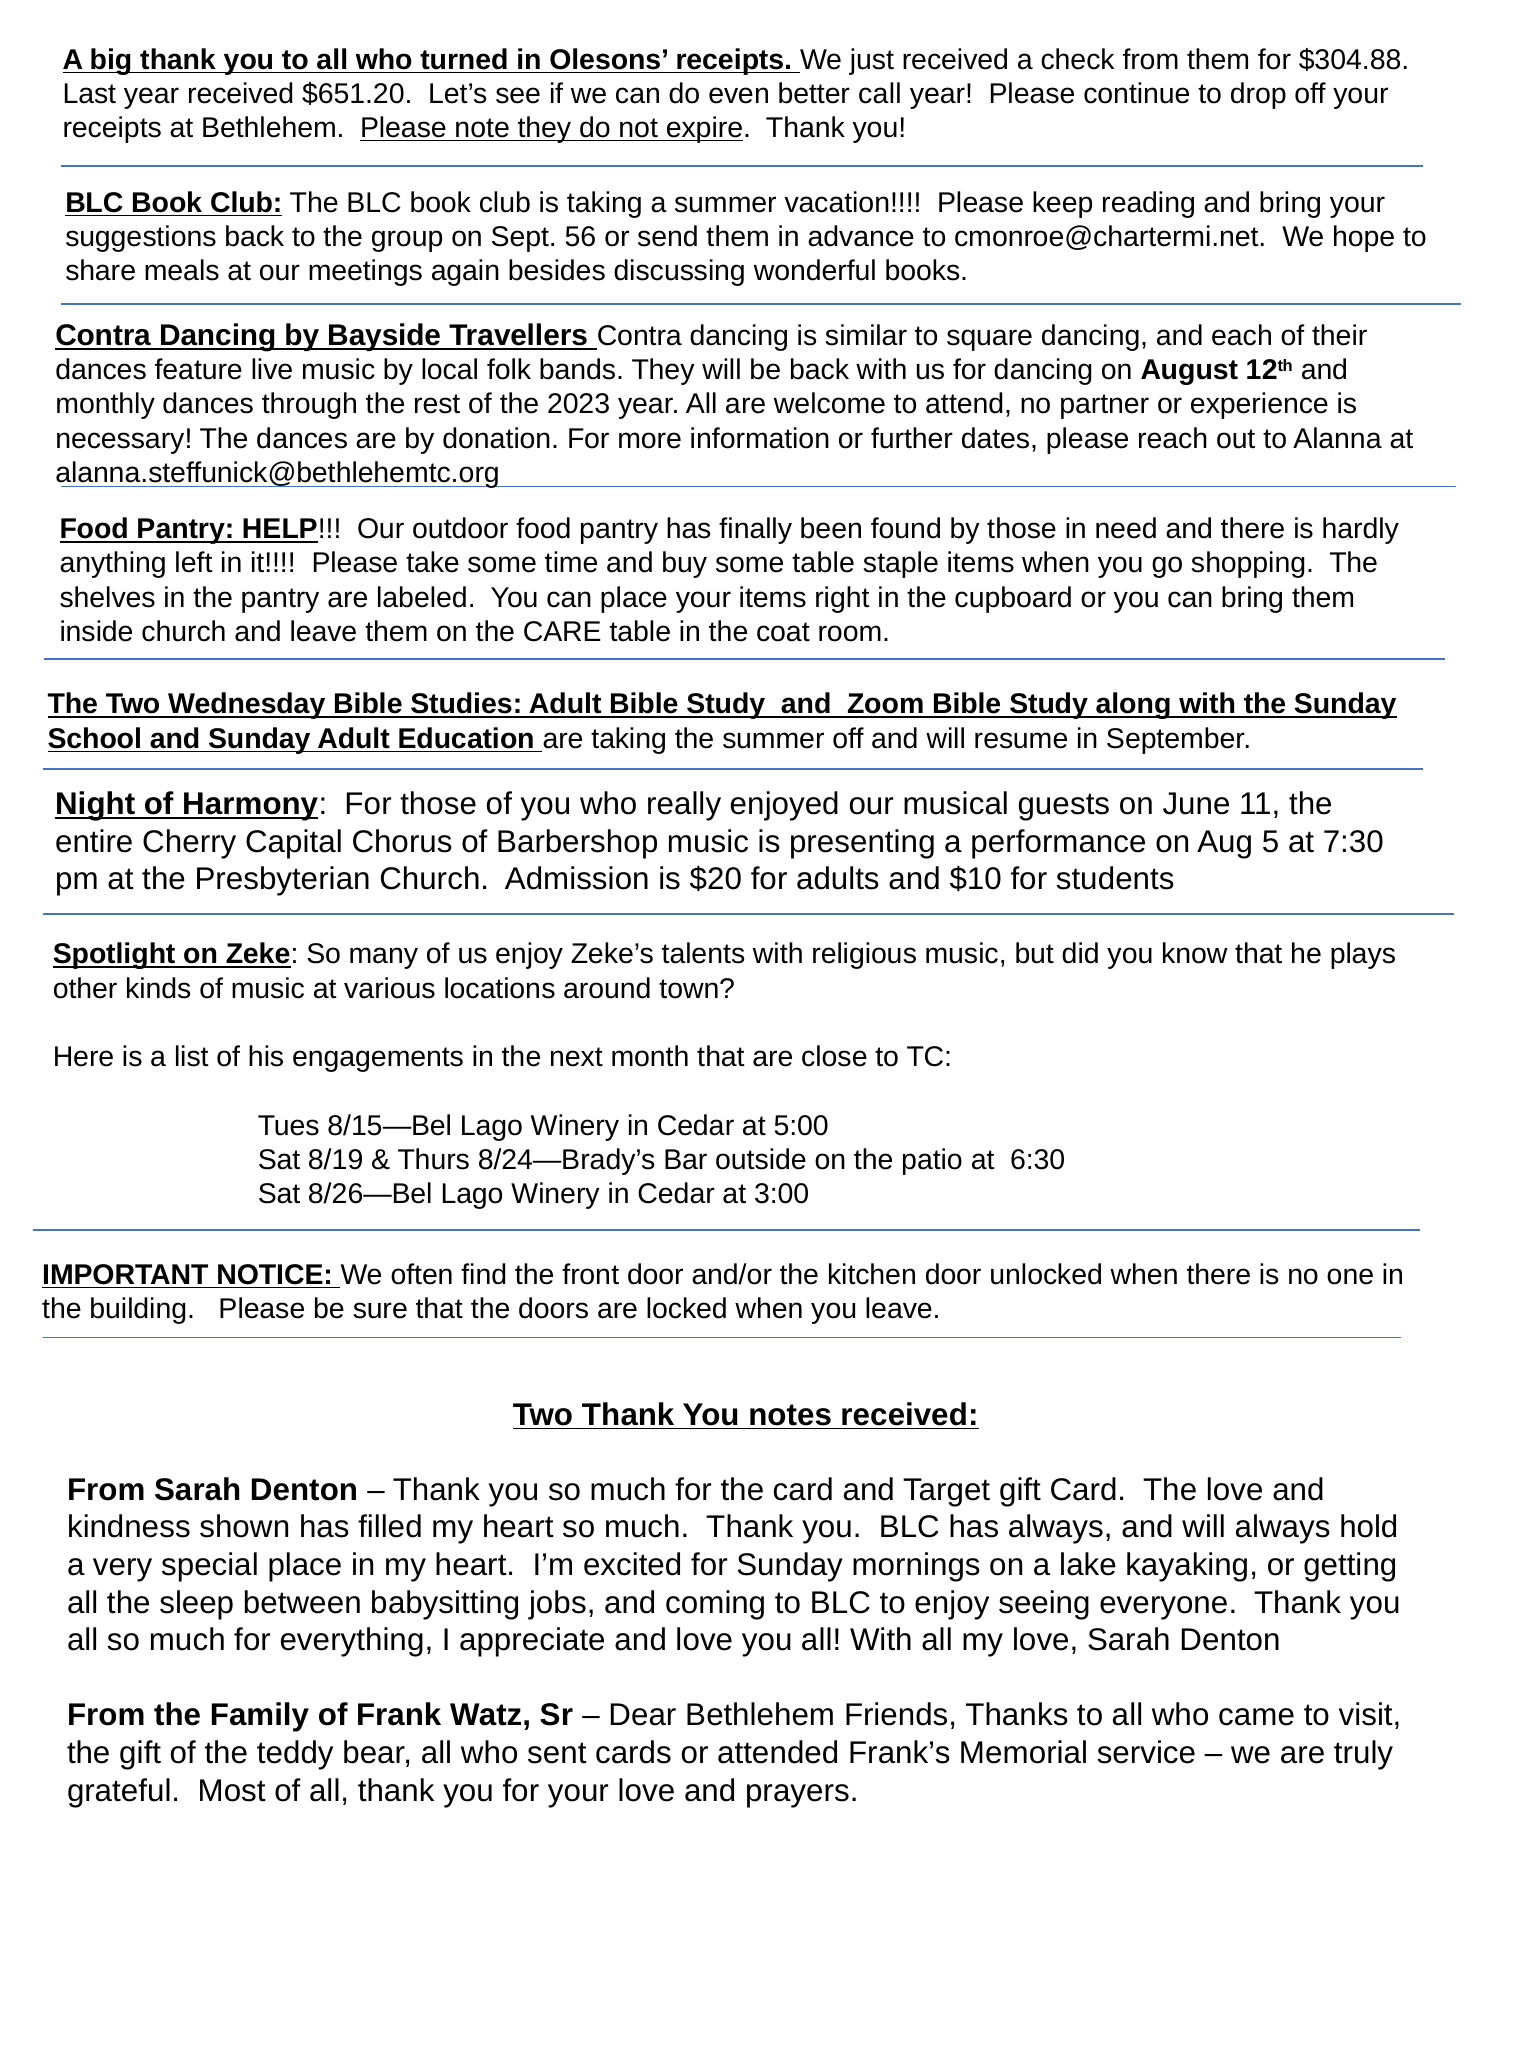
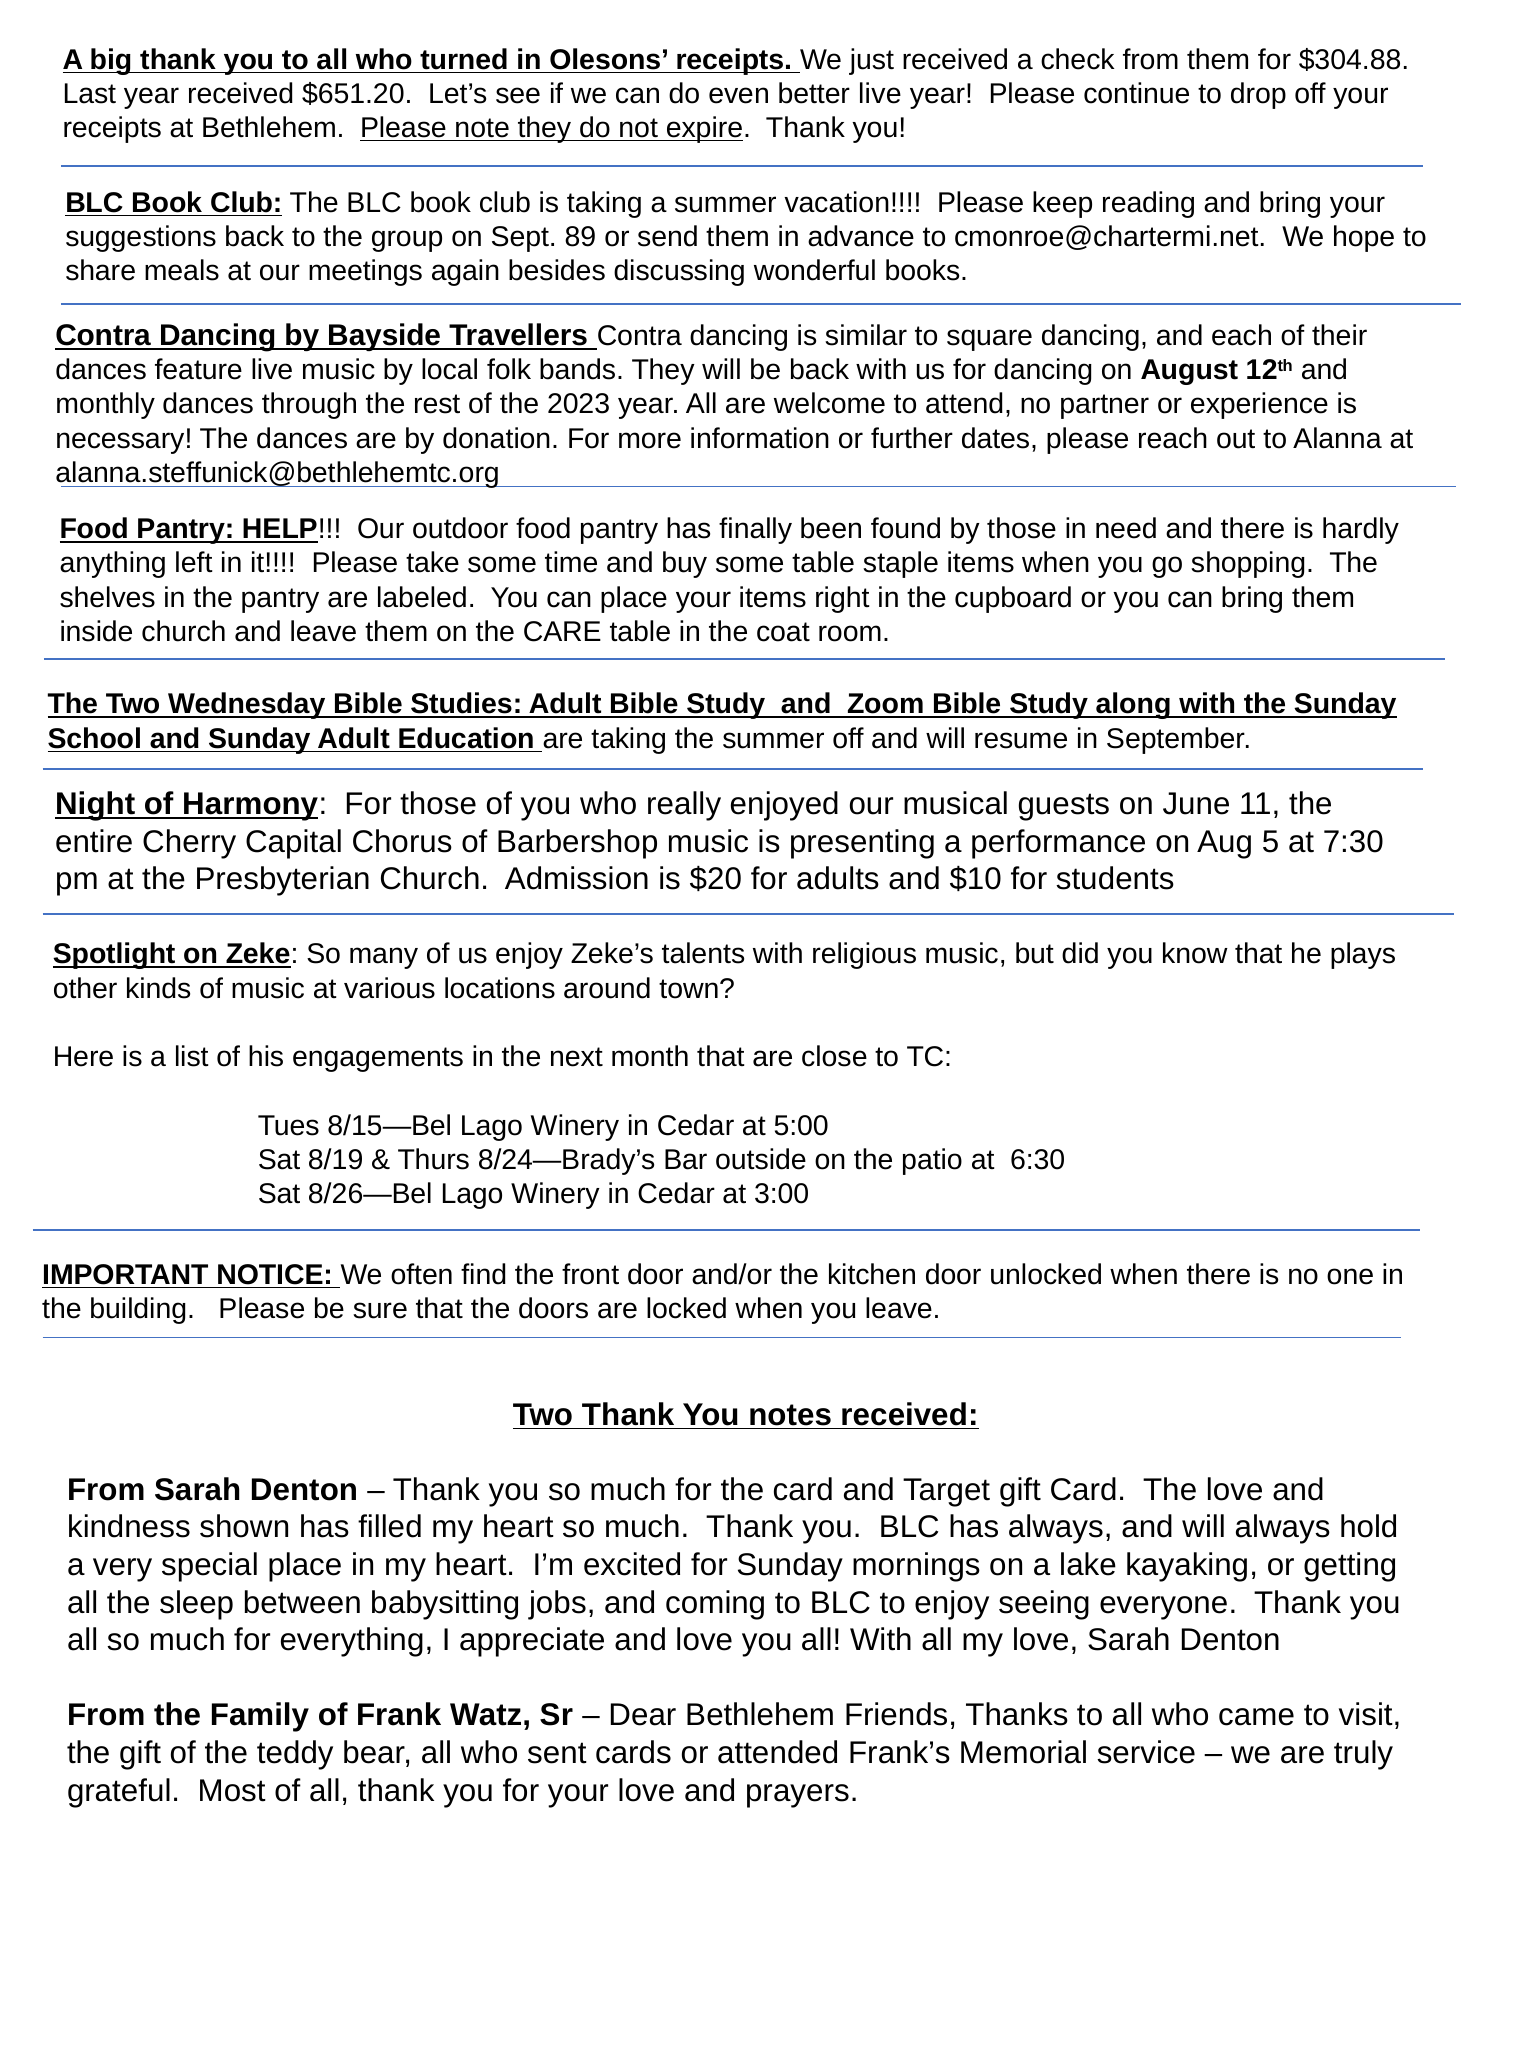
better call: call -> live
56: 56 -> 89
